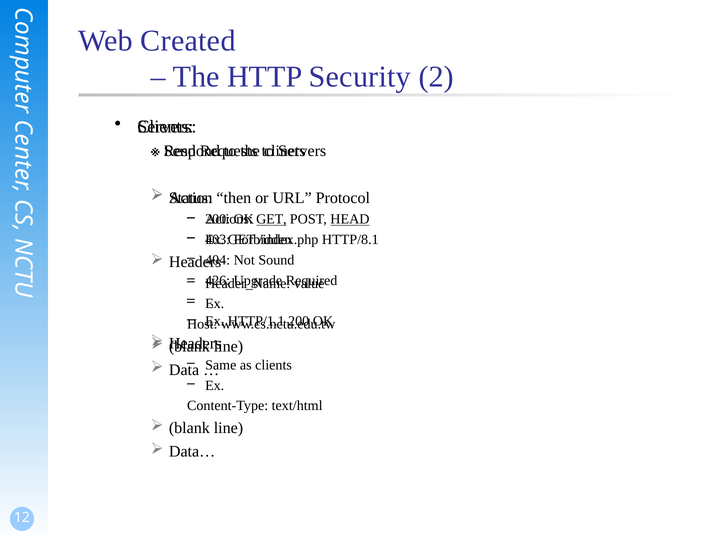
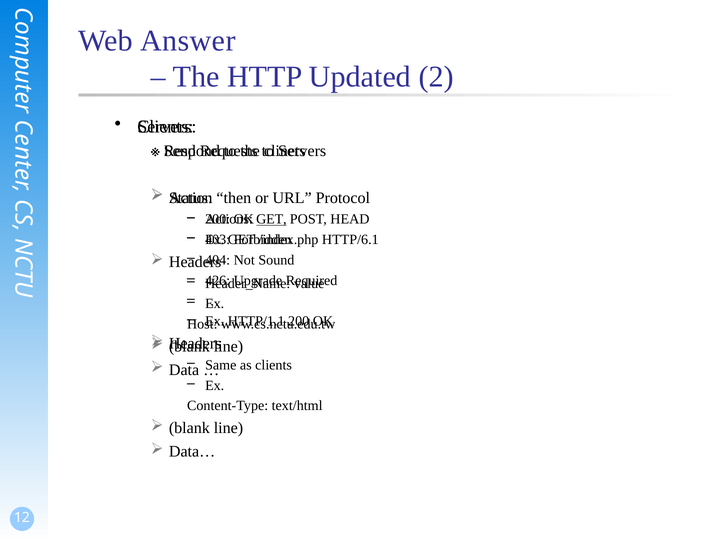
Created: Created -> Answer
Security: Security -> Updated
HEAD underline: present -> none
HTTP/8.1: HTTP/8.1 -> HTTP/6.1
